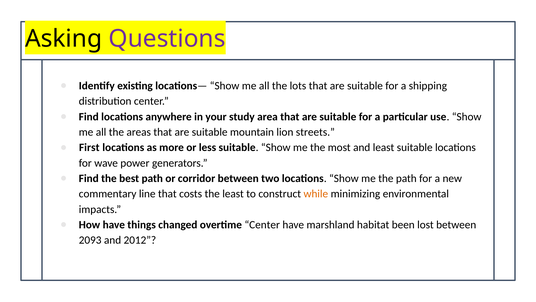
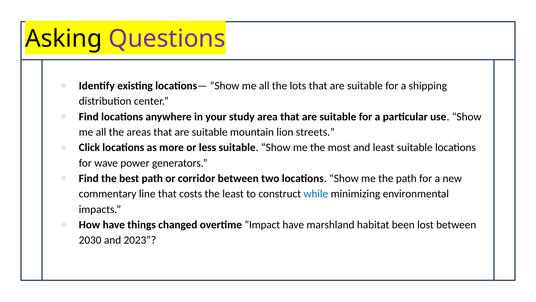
First: First -> Click
while colour: orange -> blue
overtime Center: Center -> Impact
2093: 2093 -> 2030
2012: 2012 -> 2023
